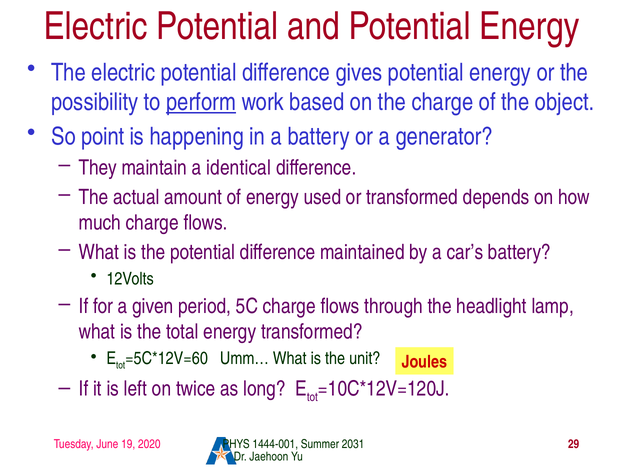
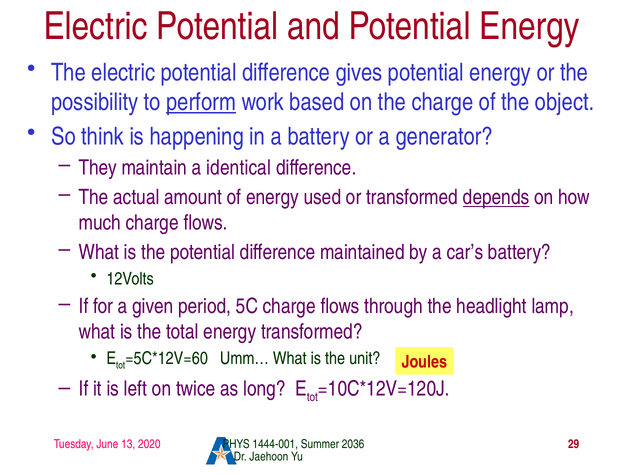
point: point -> think
depends underline: none -> present
19: 19 -> 13
2031: 2031 -> 2036
